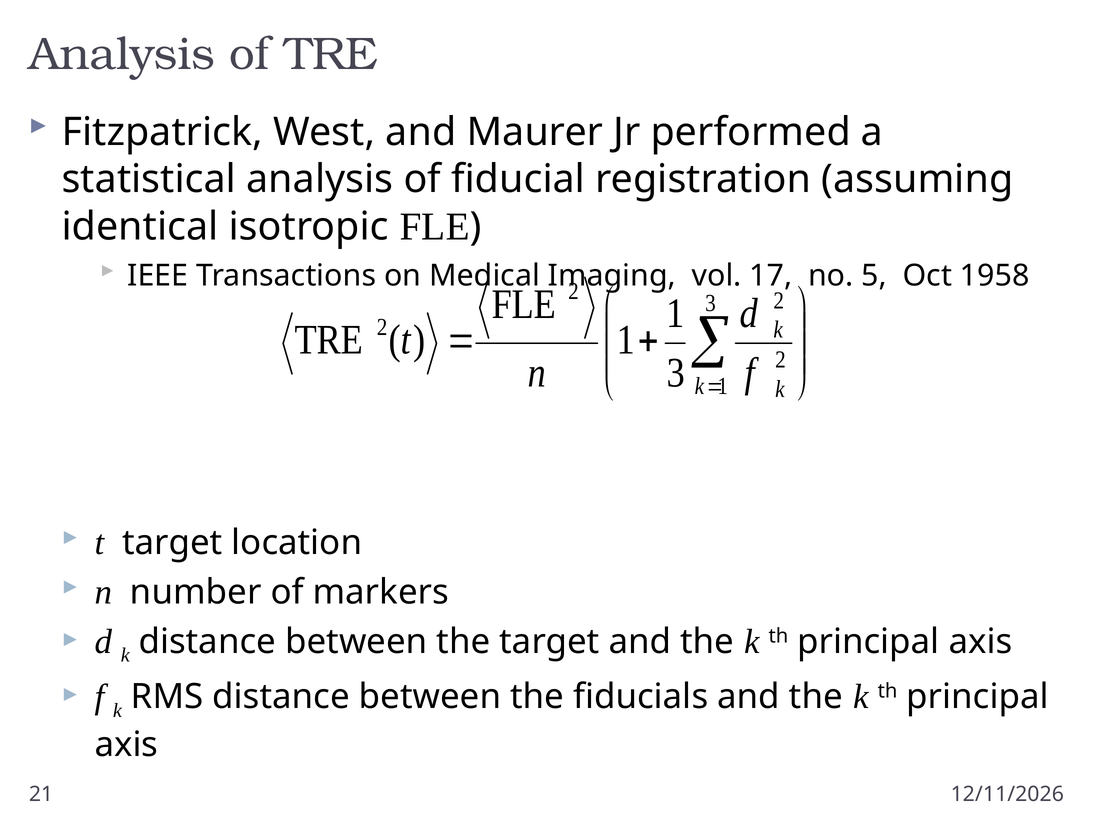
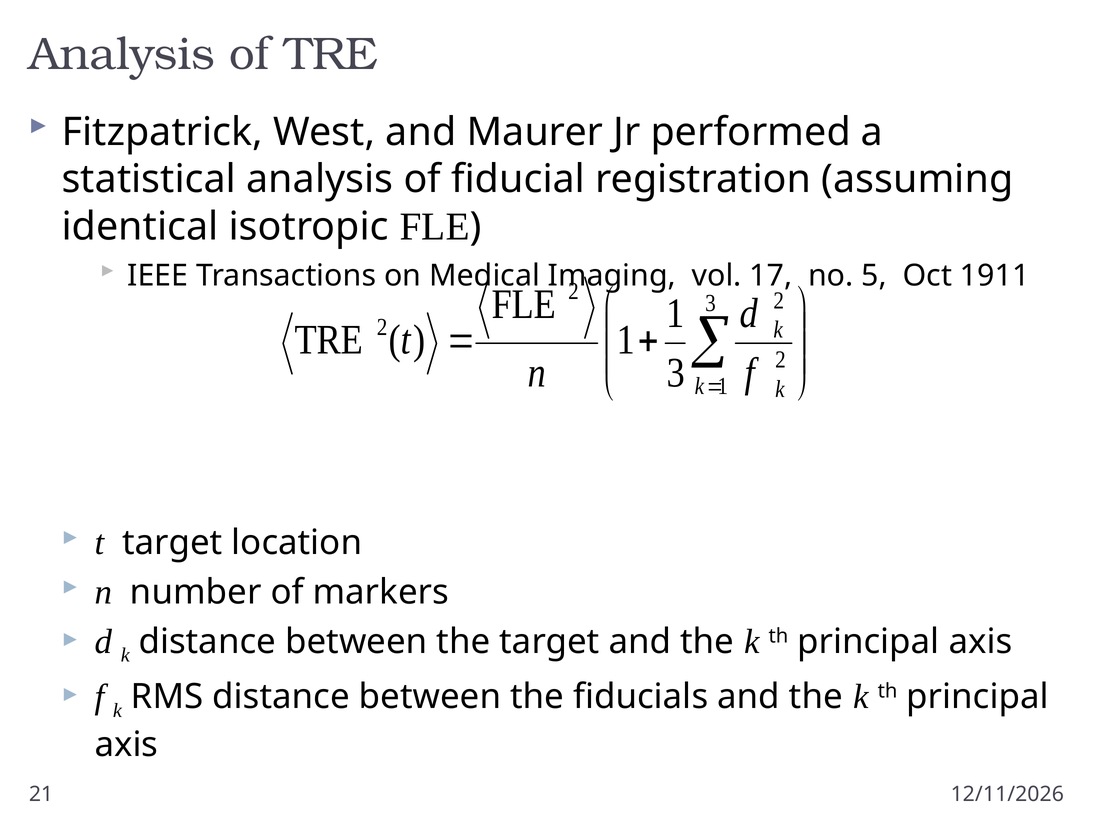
1958: 1958 -> 1911
